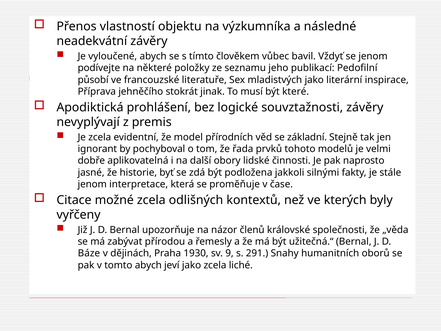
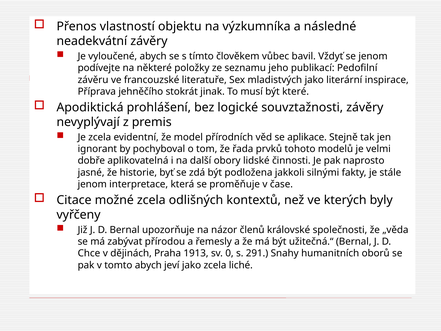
působí: působí -> závěru
základní: základní -> aplikace
Báze: Báze -> Chce
1930: 1930 -> 1913
9: 9 -> 0
